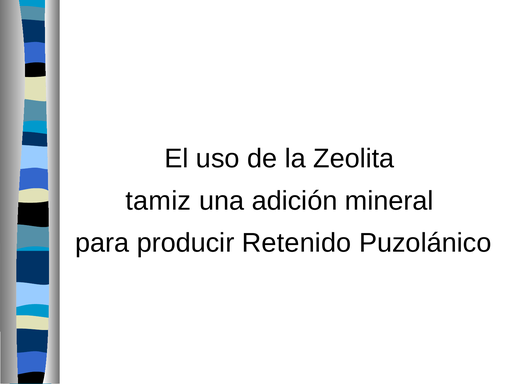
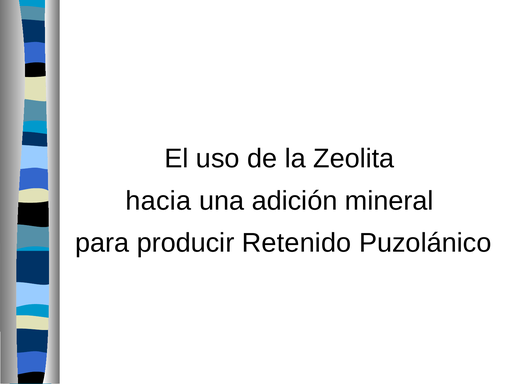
tamiz: tamiz -> hacia
